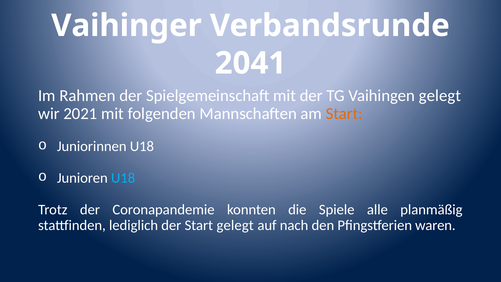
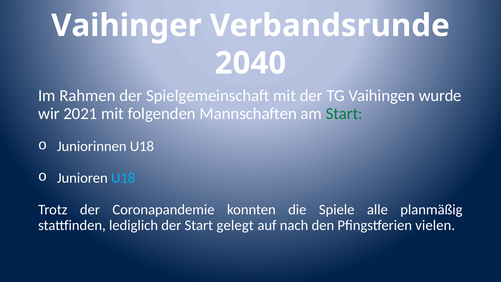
2041: 2041 -> 2040
Vaihingen gelegt: gelegt -> wurde
Start at (344, 114) colour: orange -> green
waren: waren -> vielen
